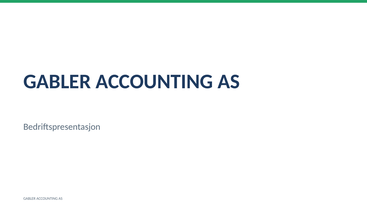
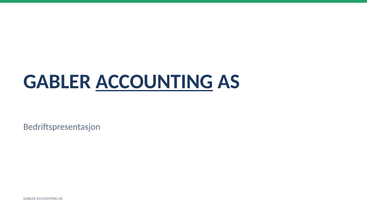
ACCOUNTING at (154, 81) underline: none -> present
